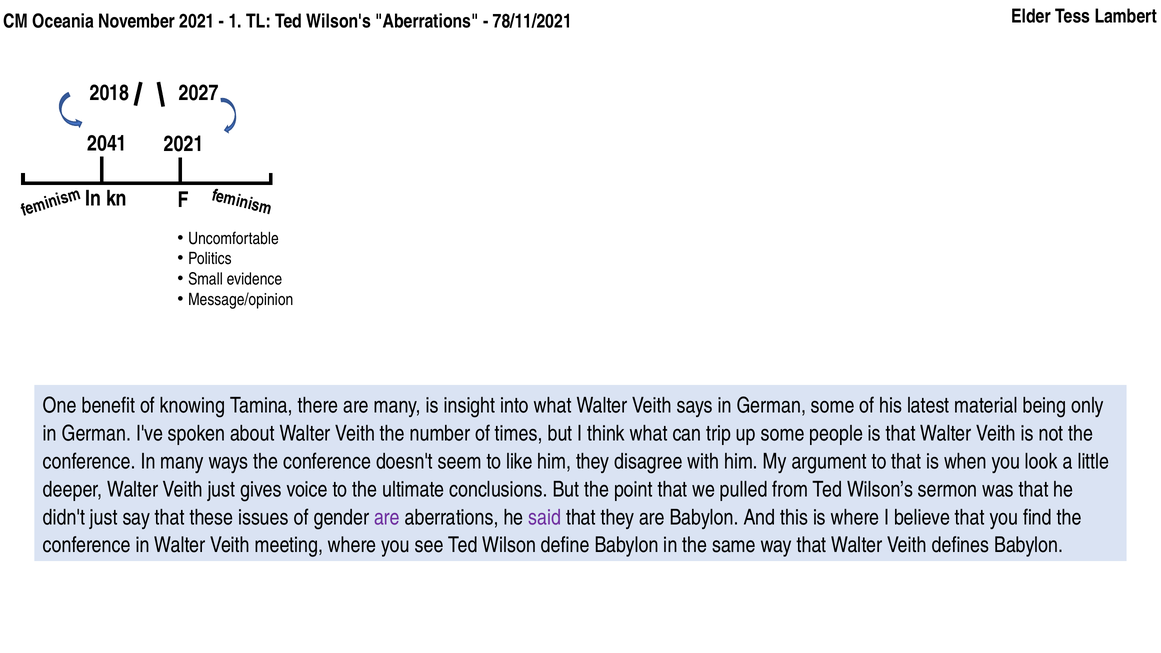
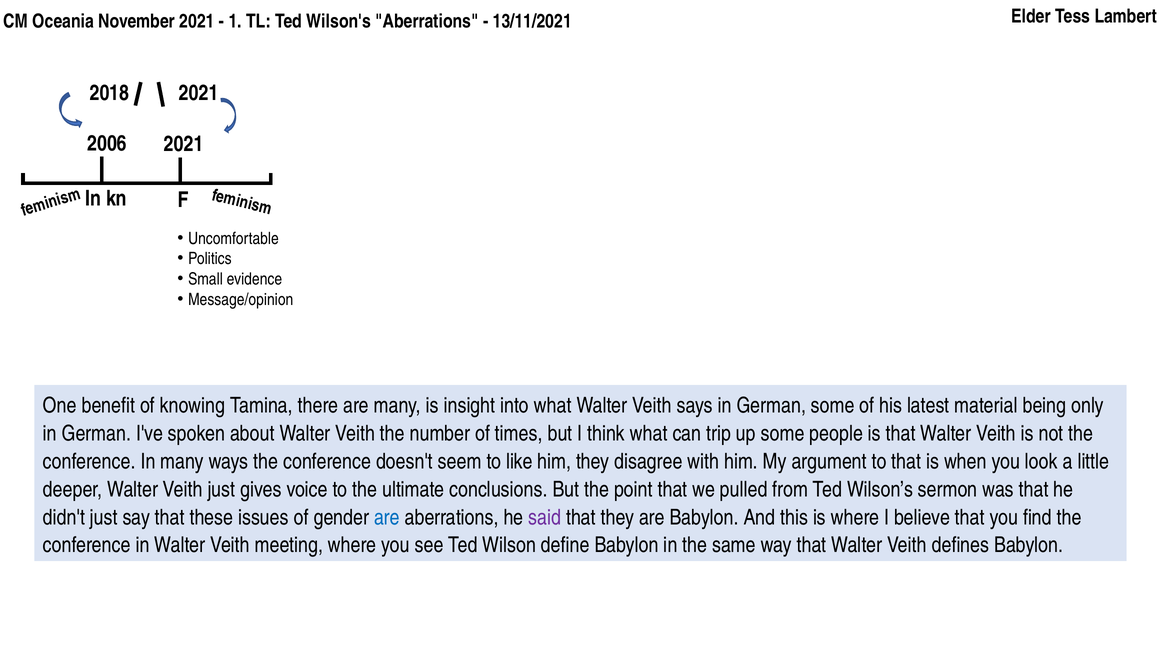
78/11/2021: 78/11/2021 -> 13/11/2021
2018 2027: 2027 -> 2021
2041: 2041 -> 2006
are at (387, 517) colour: purple -> blue
